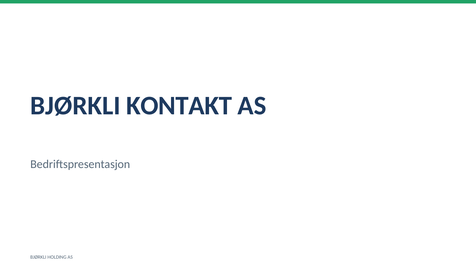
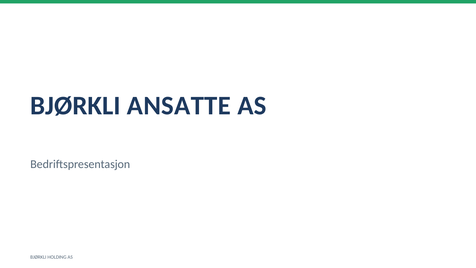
KONTAKT: KONTAKT -> ANSATTE
